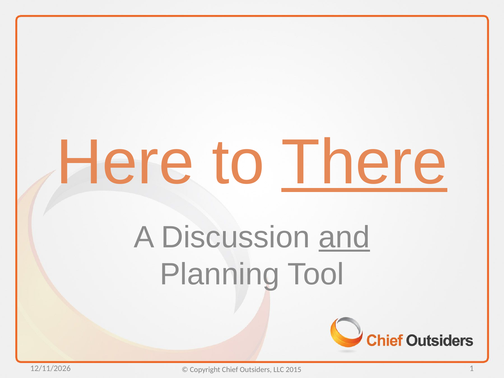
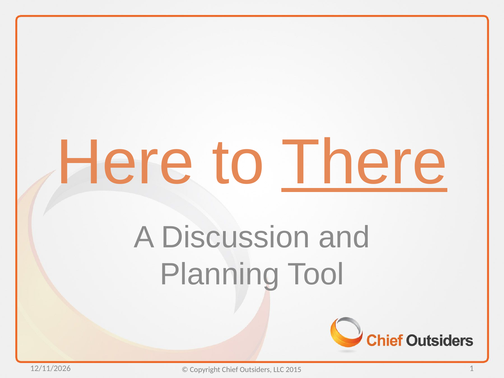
and underline: present -> none
